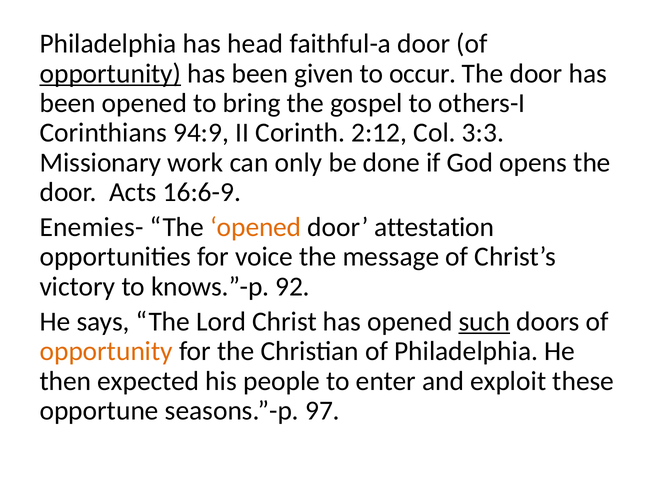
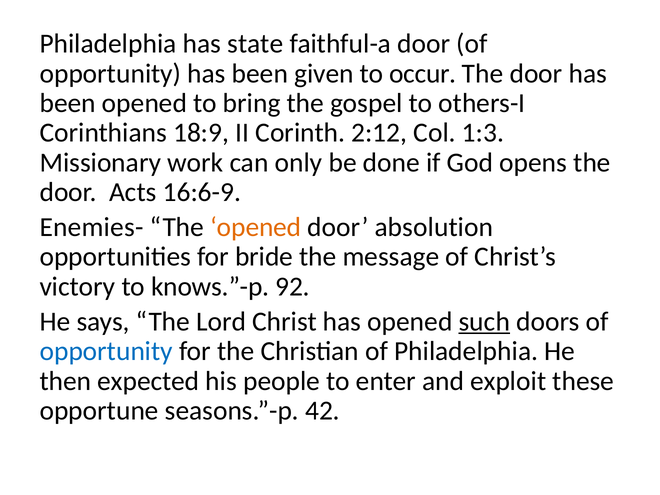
head: head -> state
opportunity at (110, 73) underline: present -> none
94:9: 94:9 -> 18:9
3:3: 3:3 -> 1:3
attestation: attestation -> absolution
voice: voice -> bride
opportunity at (106, 351) colour: orange -> blue
97: 97 -> 42
